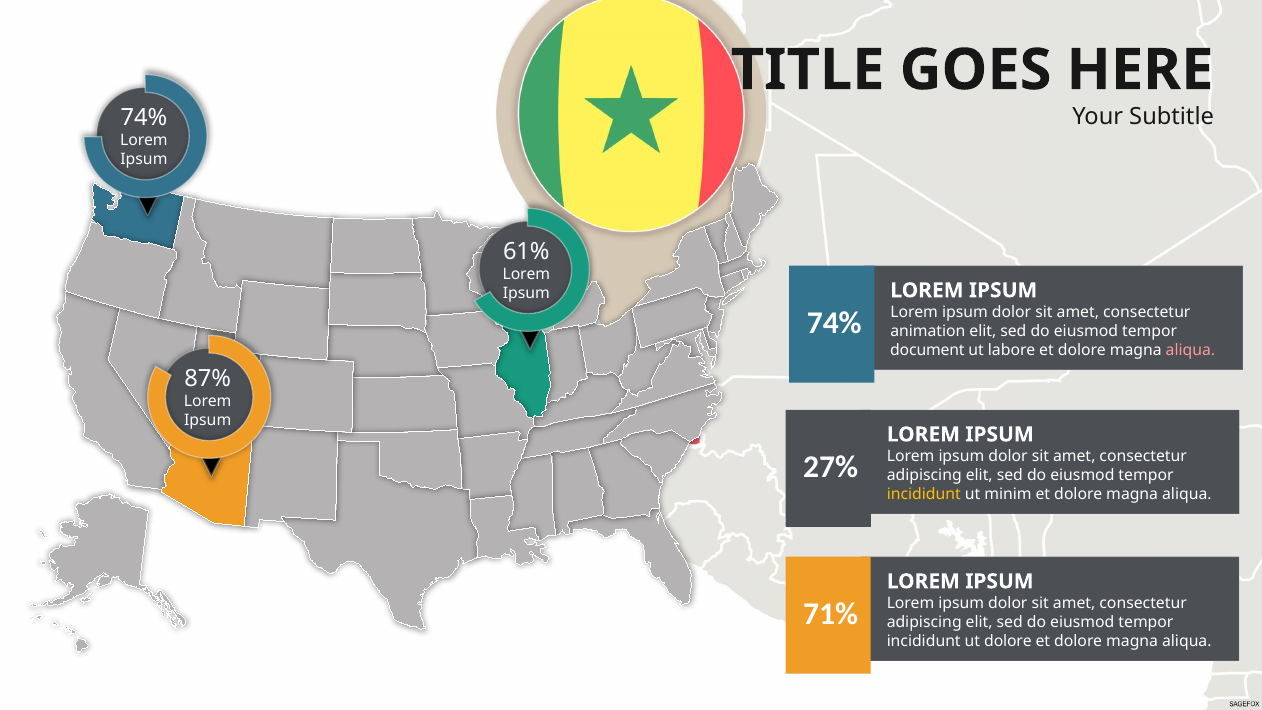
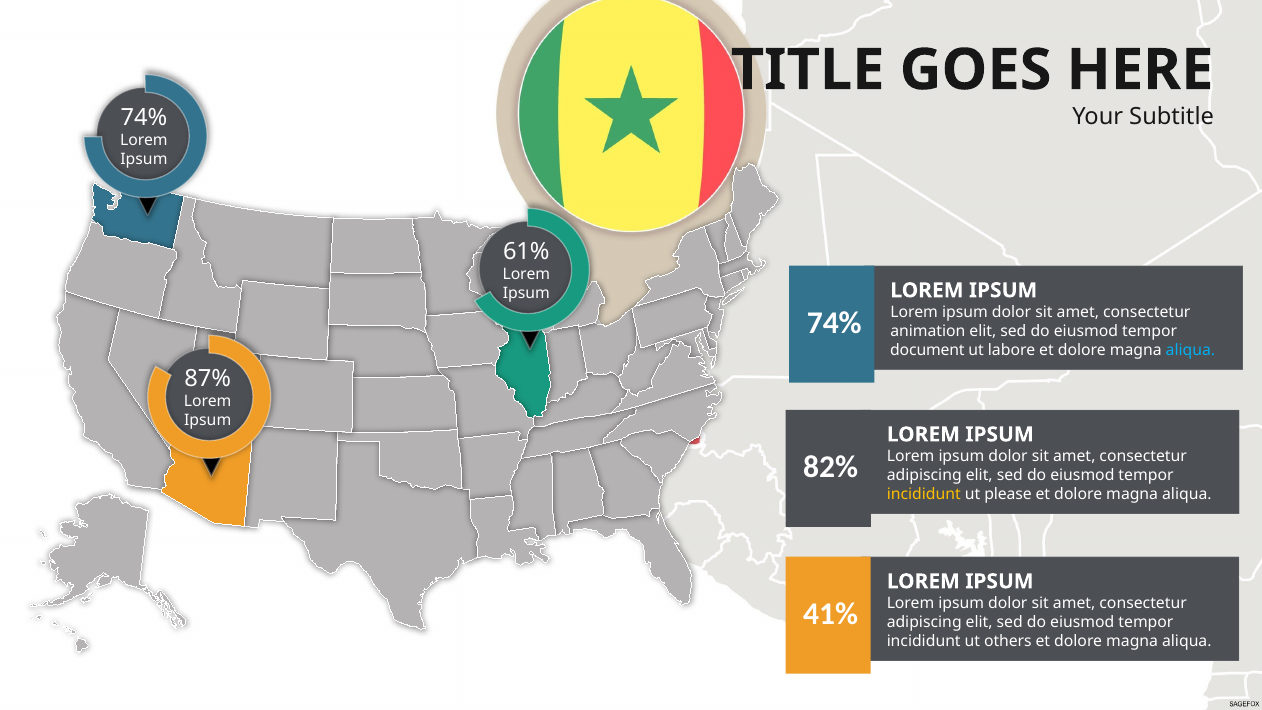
aliqua at (1190, 350) colour: pink -> light blue
27%: 27% -> 82%
minim: minim -> please
71%: 71% -> 41%
ut dolore: dolore -> others
